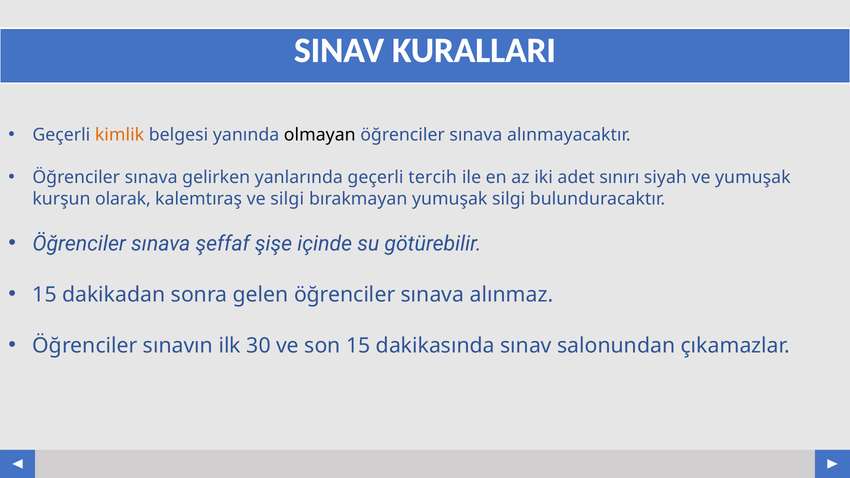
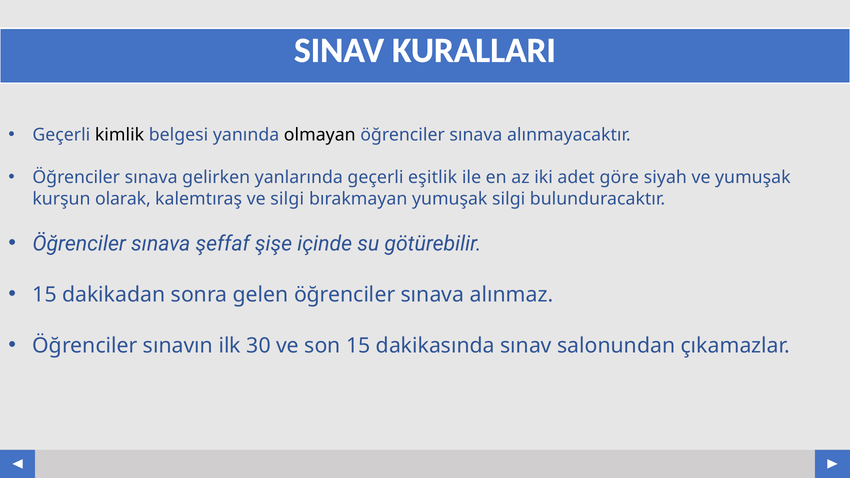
kimlik colour: orange -> black
tercih: tercih -> eşitlik
sınırı: sınırı -> göre
